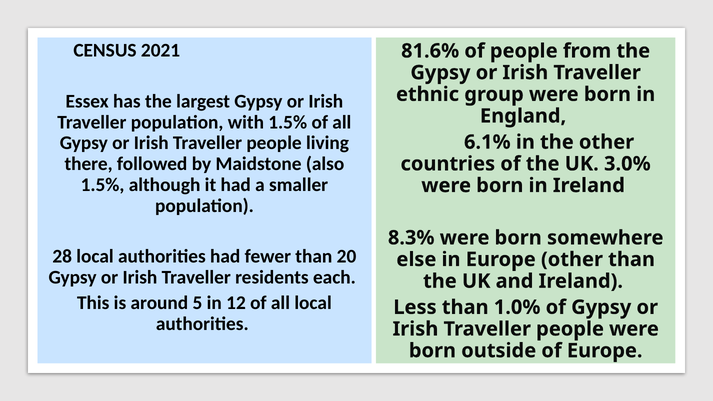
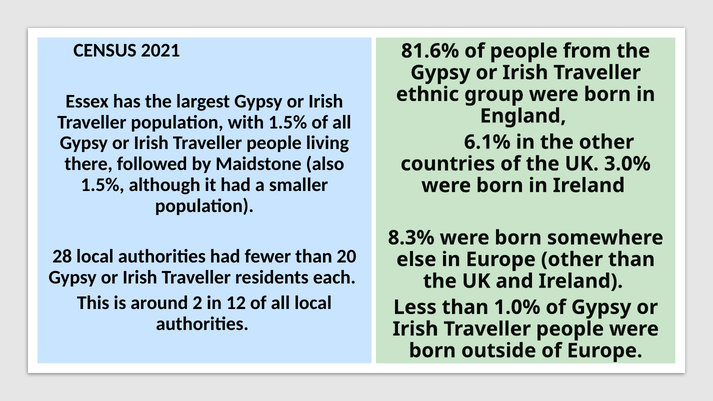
5: 5 -> 2
